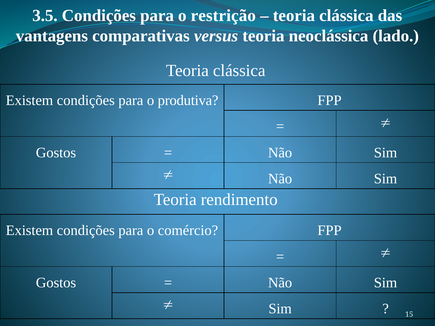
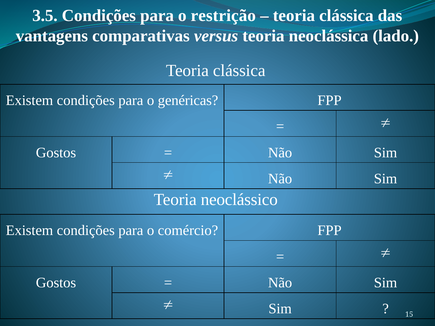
produtiva: produtiva -> genéricas
rendimento: rendimento -> neoclássico
